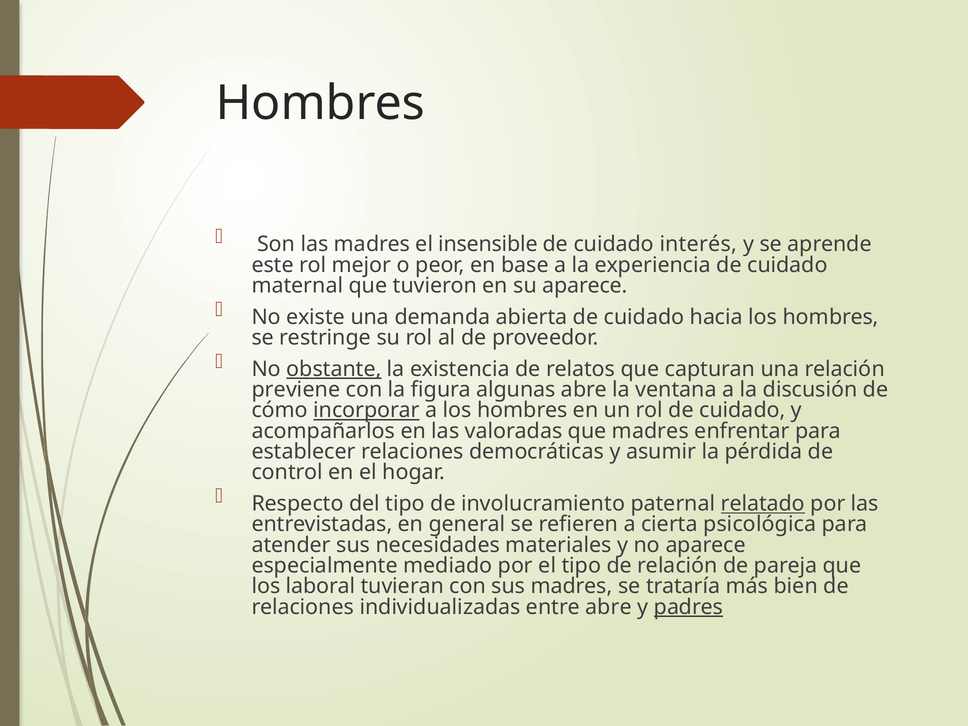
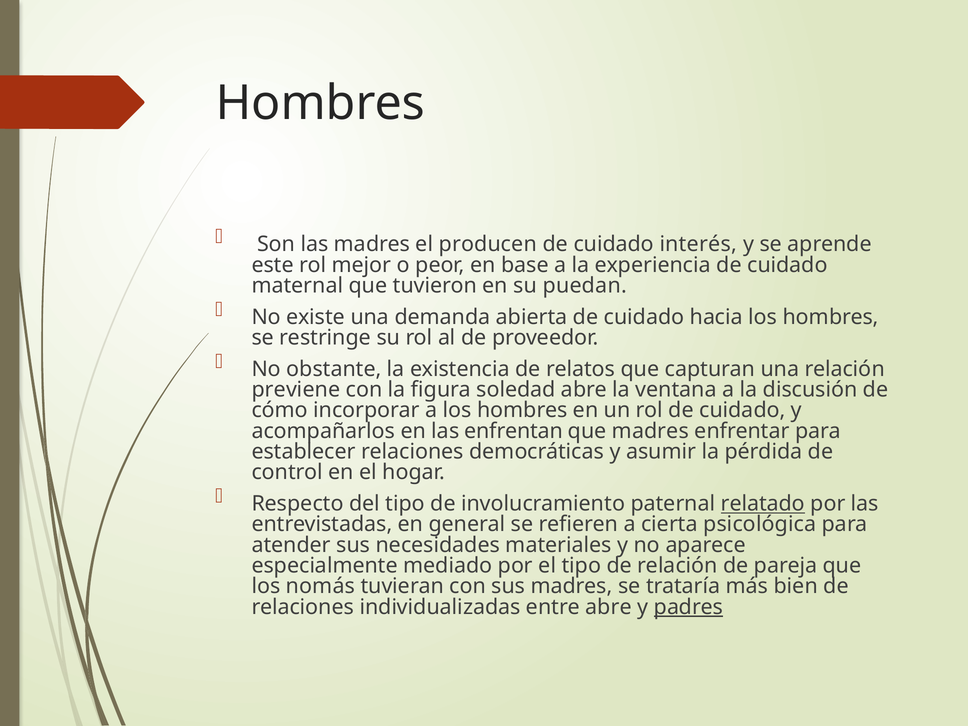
insensible: insensible -> producen
su aparece: aparece -> puedan
obstante underline: present -> none
algunas: algunas -> soledad
incorporar underline: present -> none
valoradas: valoradas -> enfrentan
laboral: laboral -> nomás
